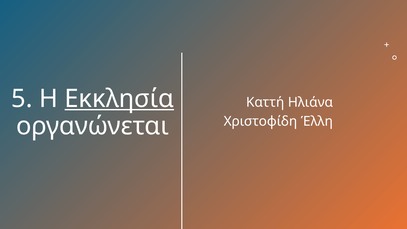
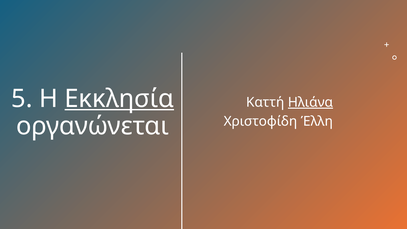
Ηλιάνα underline: none -> present
